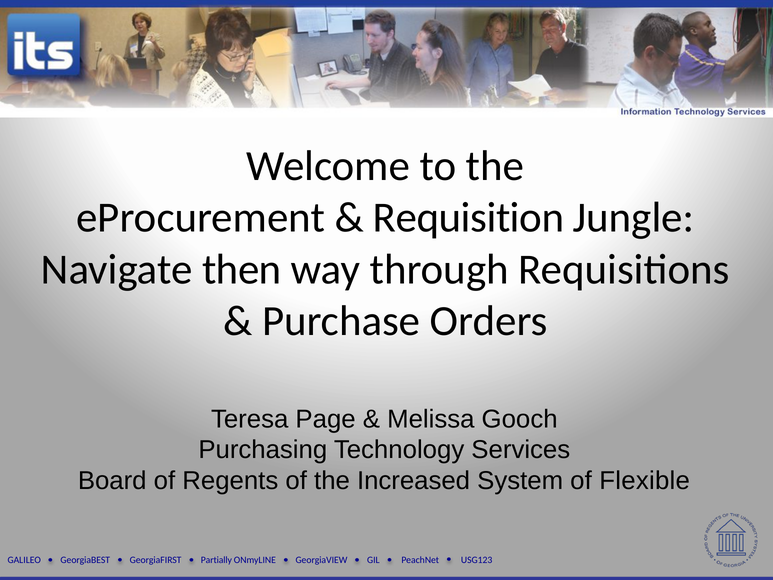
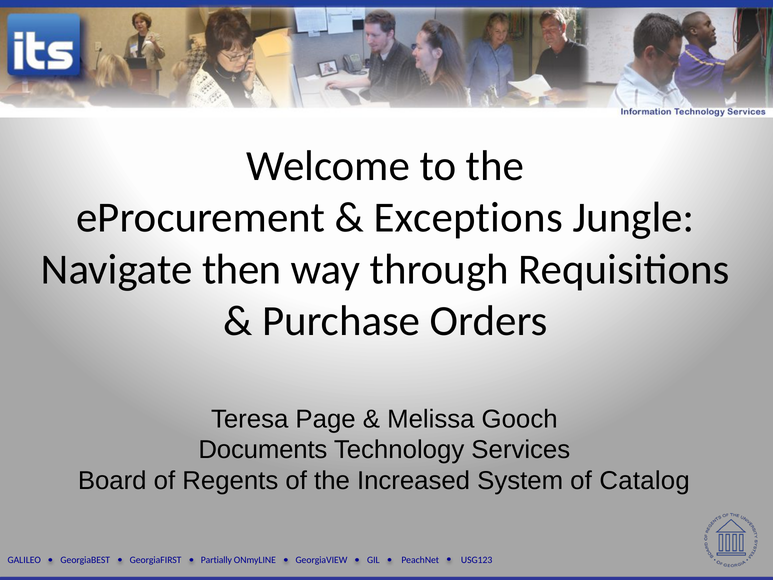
Requisition: Requisition -> Exceptions
Purchasing: Purchasing -> Documents
Flexible: Flexible -> Catalog
